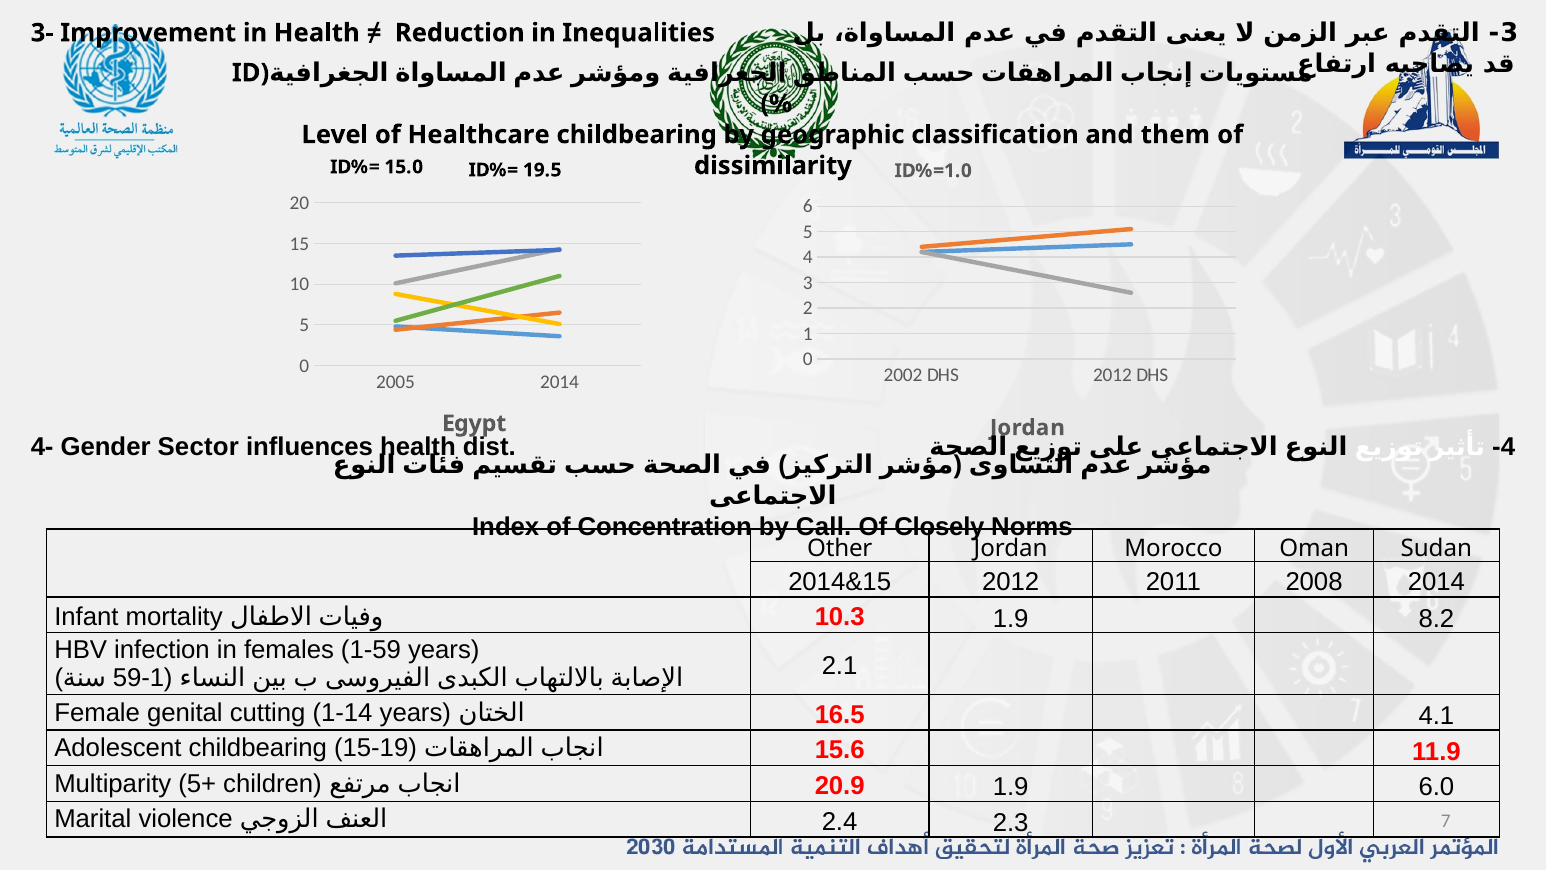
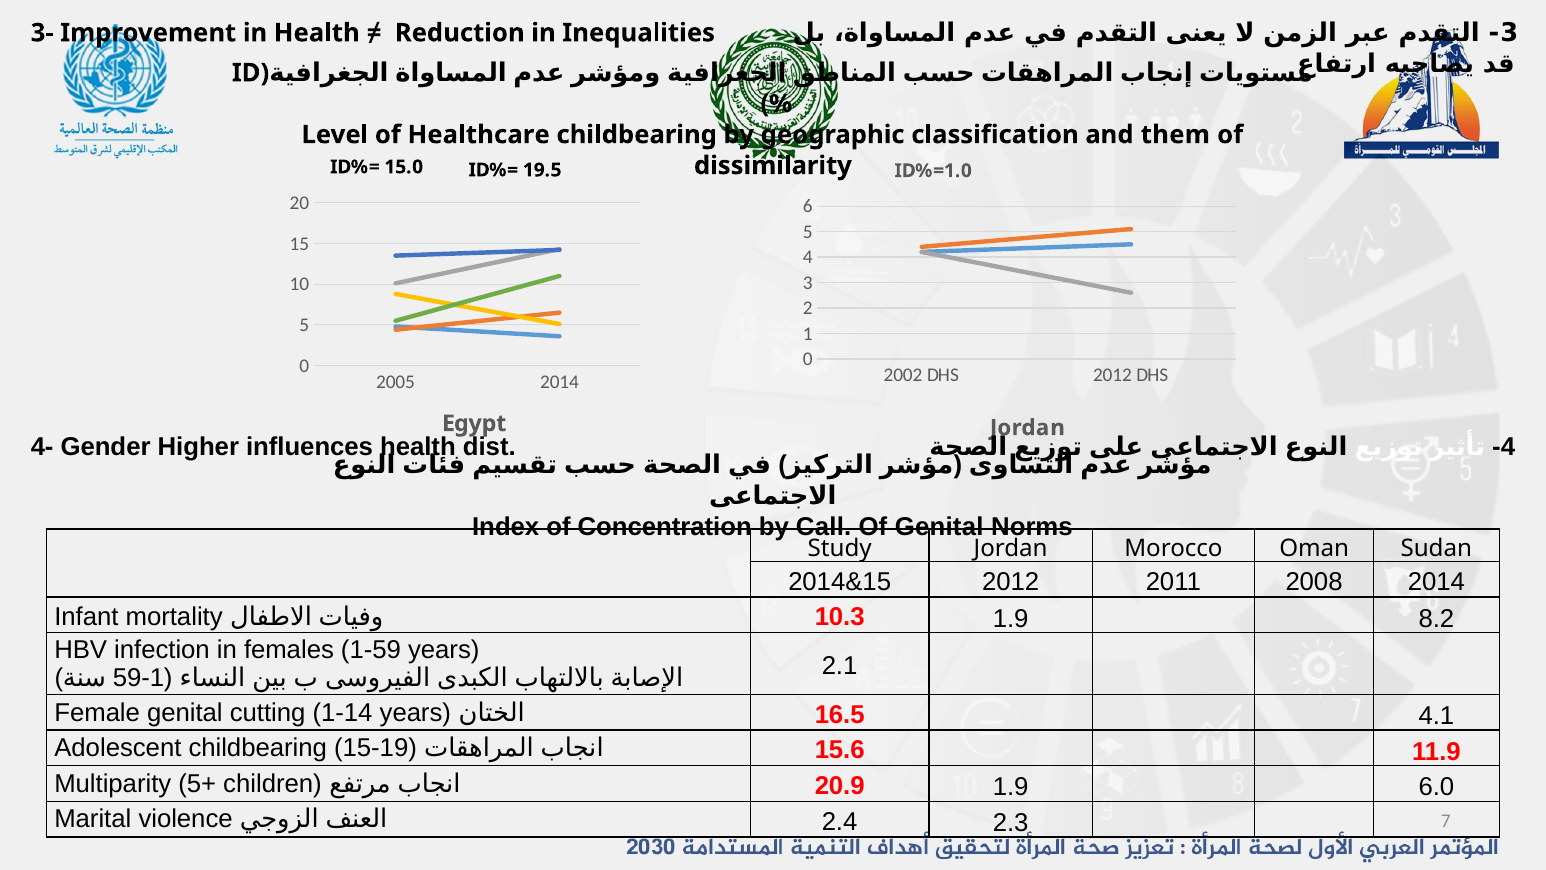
Sector: Sector -> Higher
Of Closely: Closely -> Genital
Other: Other -> Study
